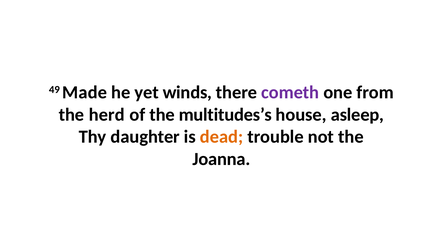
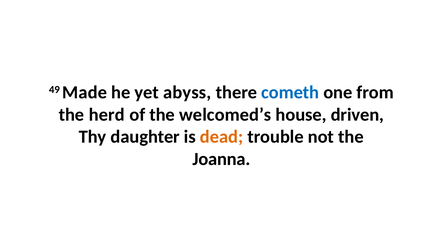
winds: winds -> abyss
cometh colour: purple -> blue
multitudes’s: multitudes’s -> welcomed’s
asleep: asleep -> driven
